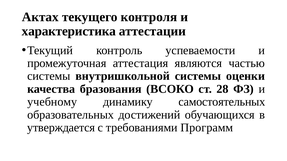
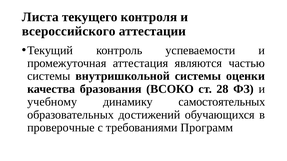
Актах: Актах -> Листа
характеристика: характеристика -> всероссийского
утверждается: утверждается -> проверочные
